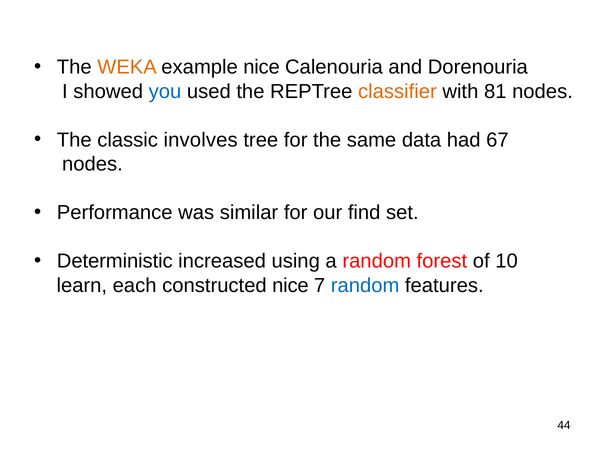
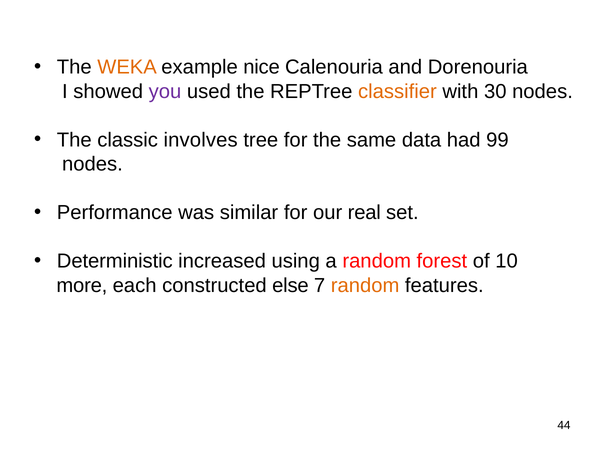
you colour: blue -> purple
81: 81 -> 30
67: 67 -> 99
find: find -> real
learn: learn -> more
constructed nice: nice -> else
random at (365, 286) colour: blue -> orange
